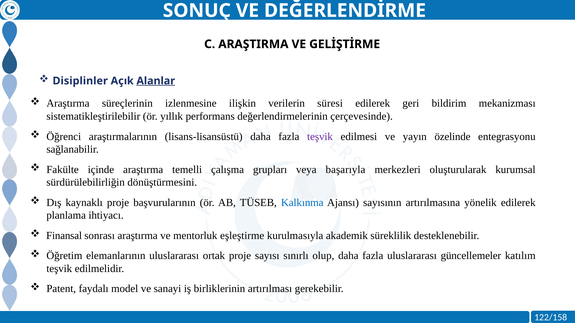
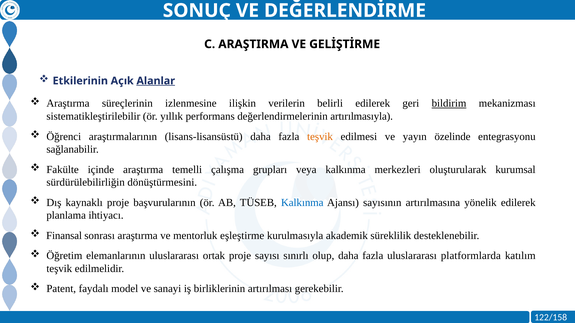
Disiplinler: Disiplinler -> Etkilerinin
süresi: süresi -> belirli
bildirim underline: none -> present
çerçevesinde: çerçevesinde -> artırılmasıyla
teşvik at (320, 137) colour: purple -> orange
veya başarıyla: başarıyla -> kalkınma
güncellemeler: güncellemeler -> platformlarda
